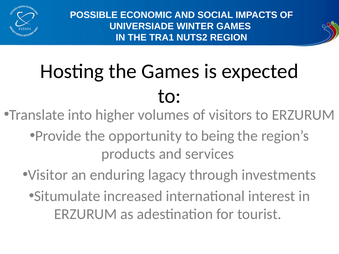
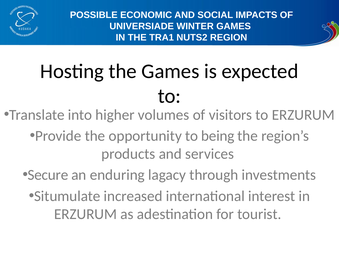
Visitor: Visitor -> Secure
